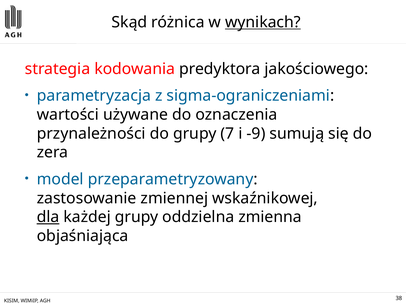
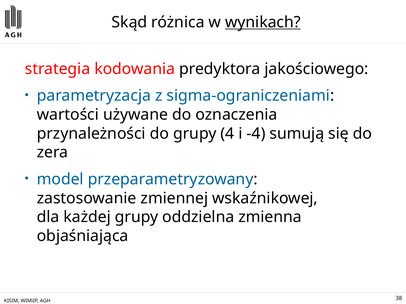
7: 7 -> 4
-9: -9 -> -4
dla underline: present -> none
